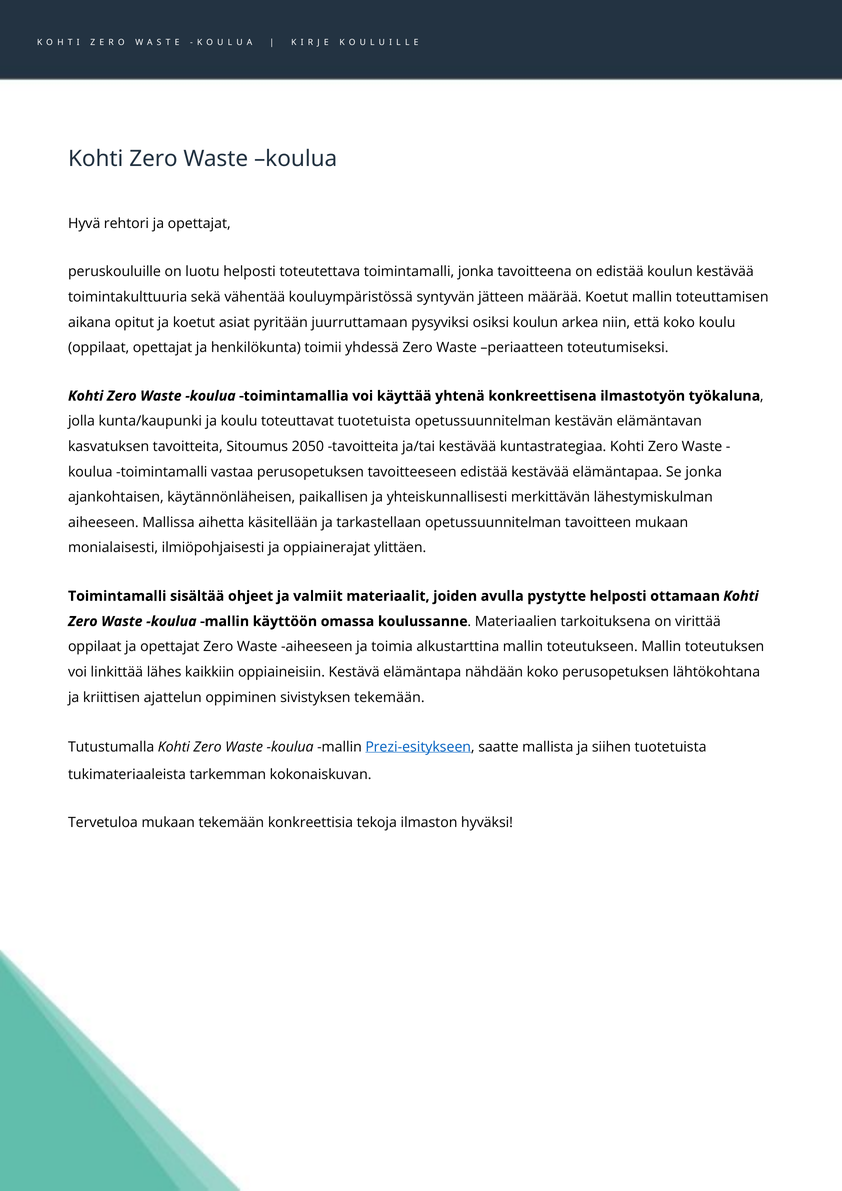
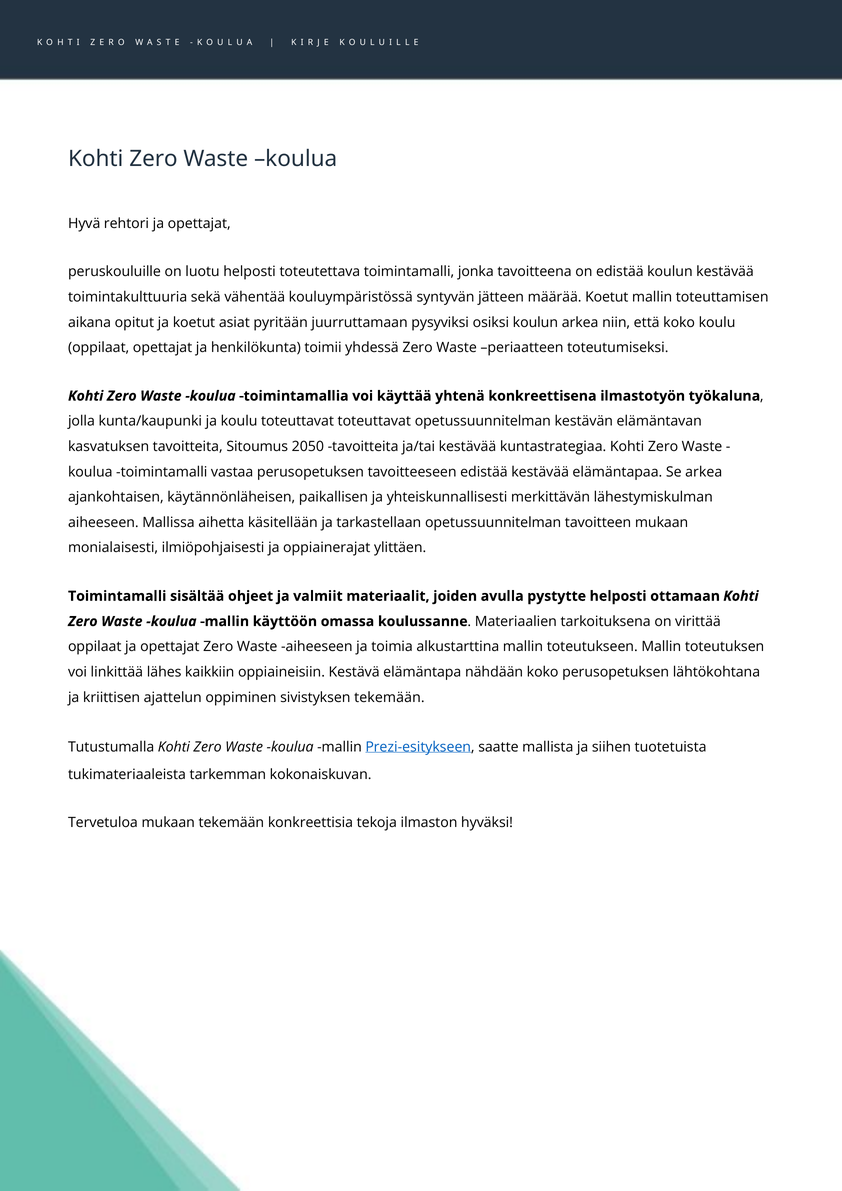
toteuttavat tuotetuista: tuotetuista -> toteuttavat
Se jonka: jonka -> arkea
